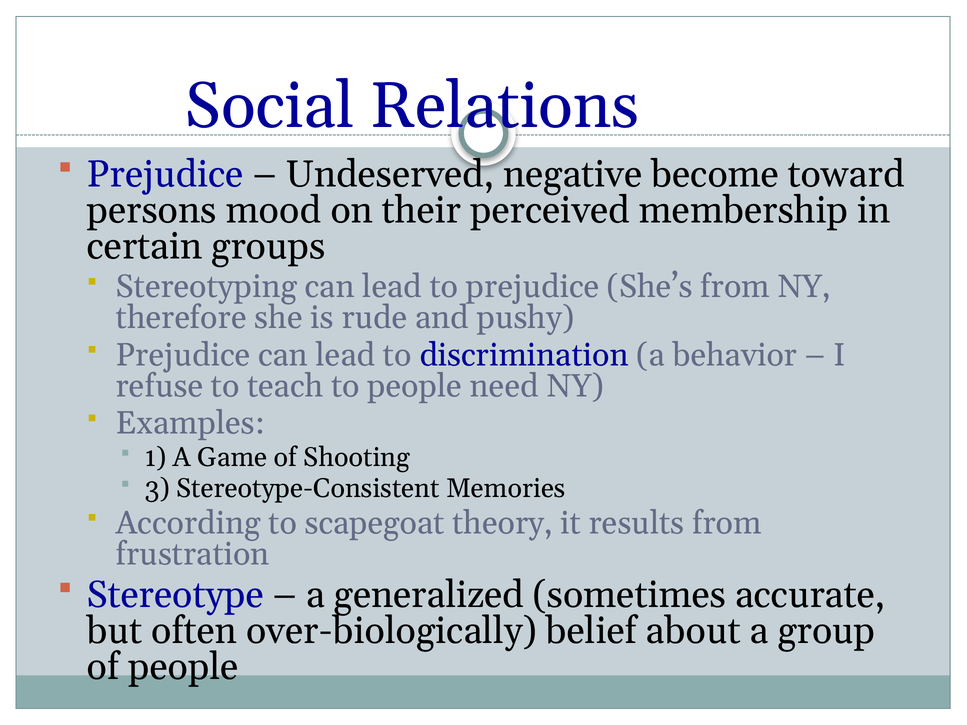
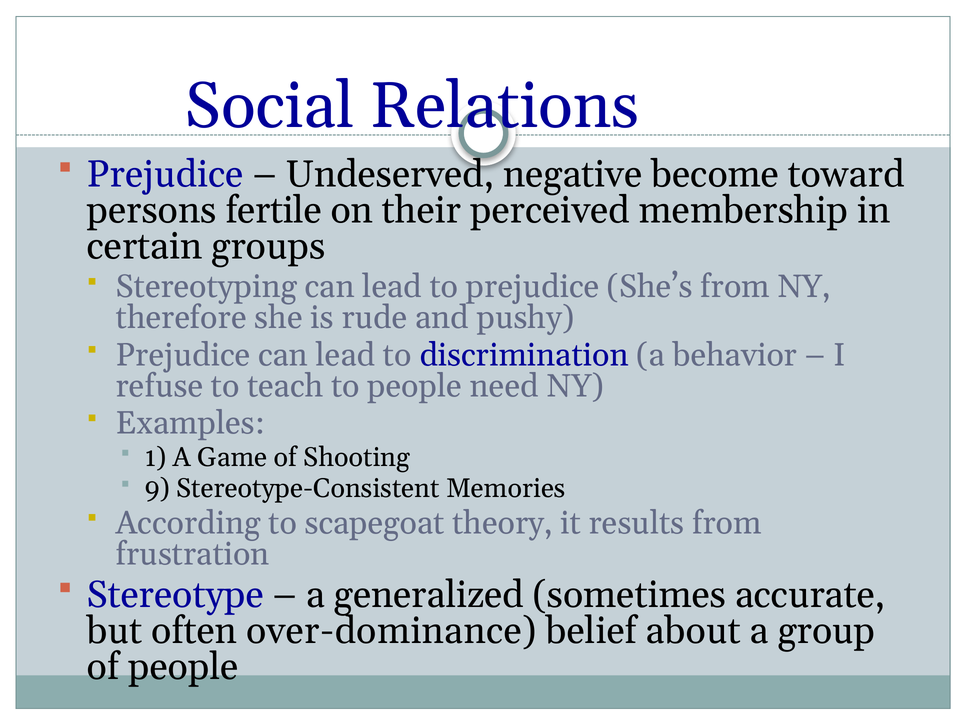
mood: mood -> fertile
3: 3 -> 9
over-biologically: over-biologically -> over-dominance
